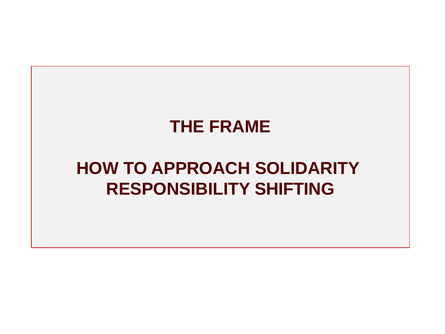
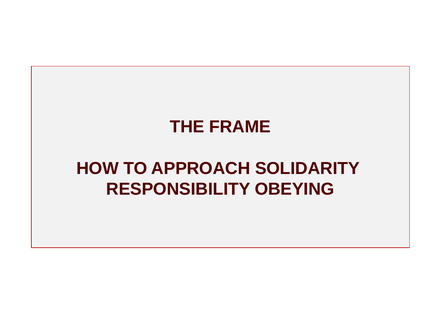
SHIFTING: SHIFTING -> OBEYING
